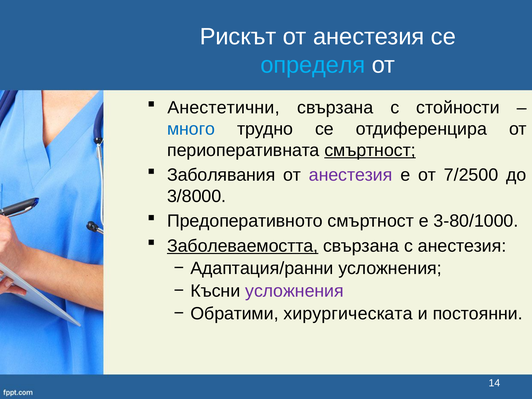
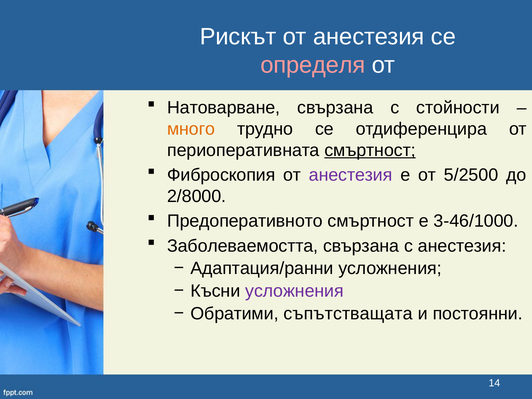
определя colour: light blue -> pink
Анестетични: Анестетични -> Натоварване
много colour: blue -> orange
Заболявания: Заболявания -> Фиброскопия
7/2500: 7/2500 -> 5/2500
3/8000: 3/8000 -> 2/8000
3-80/1000: 3-80/1000 -> 3-46/1000
Заболеваемостта underline: present -> none
хирургическата: хирургическата -> съпътстващата
